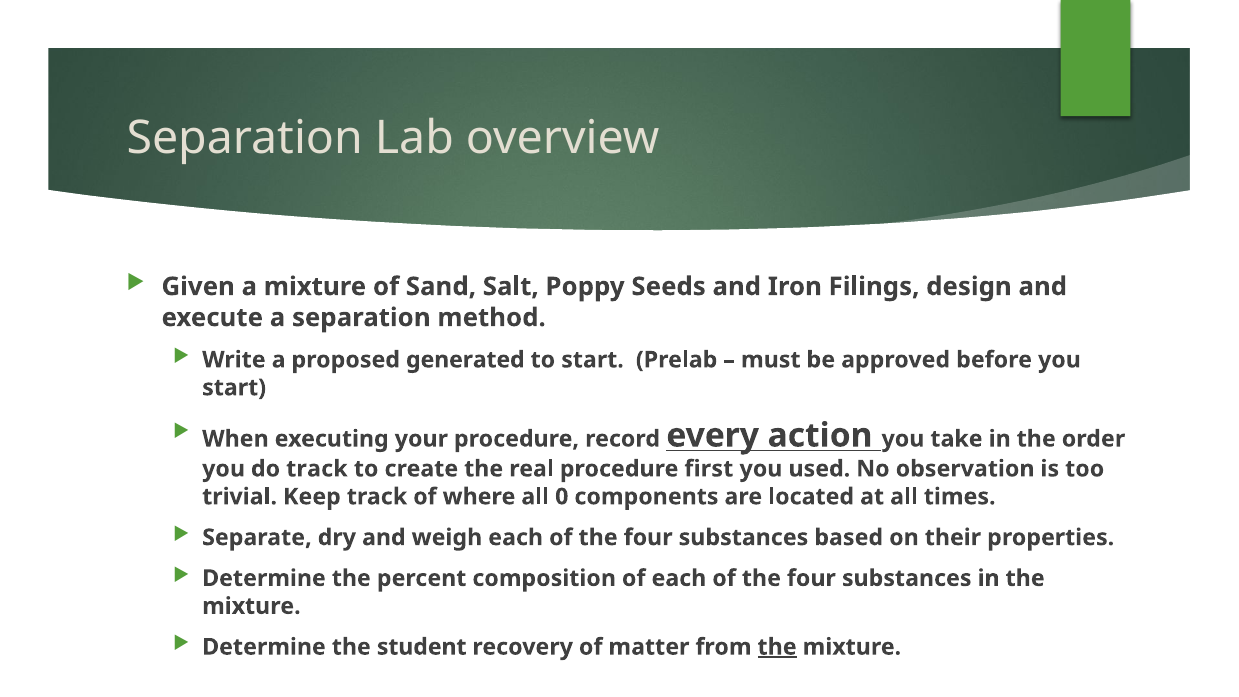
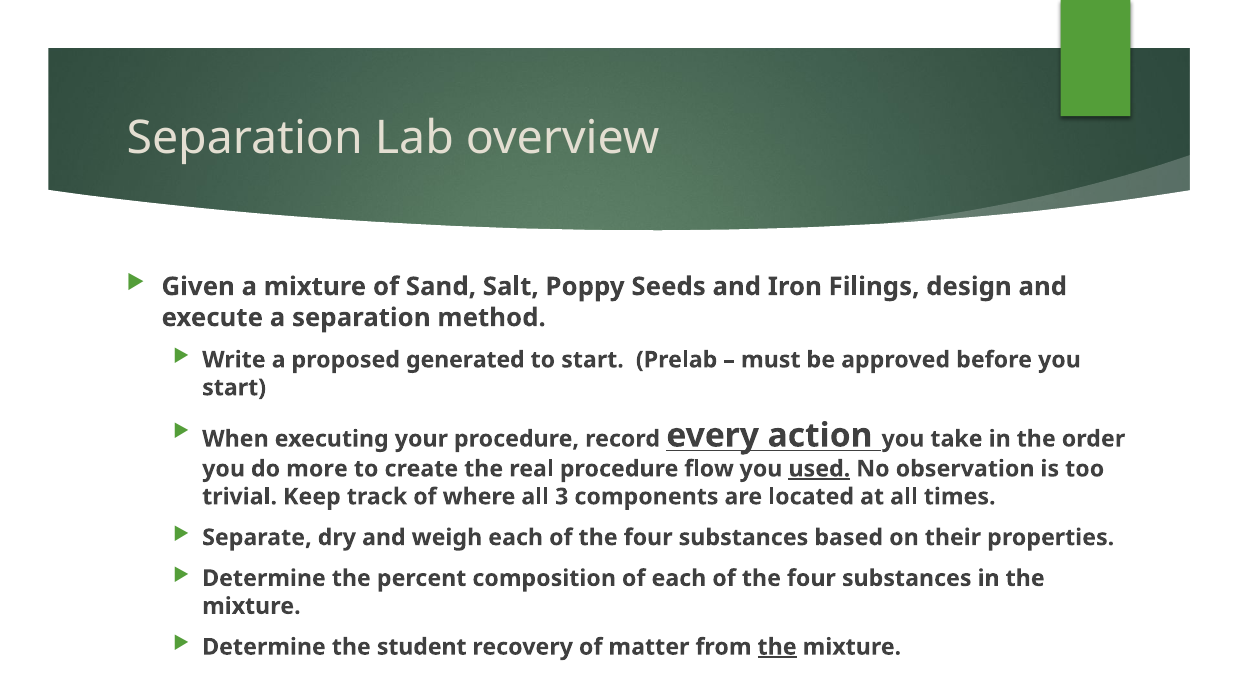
do track: track -> more
first: first -> flow
used underline: none -> present
0: 0 -> 3
